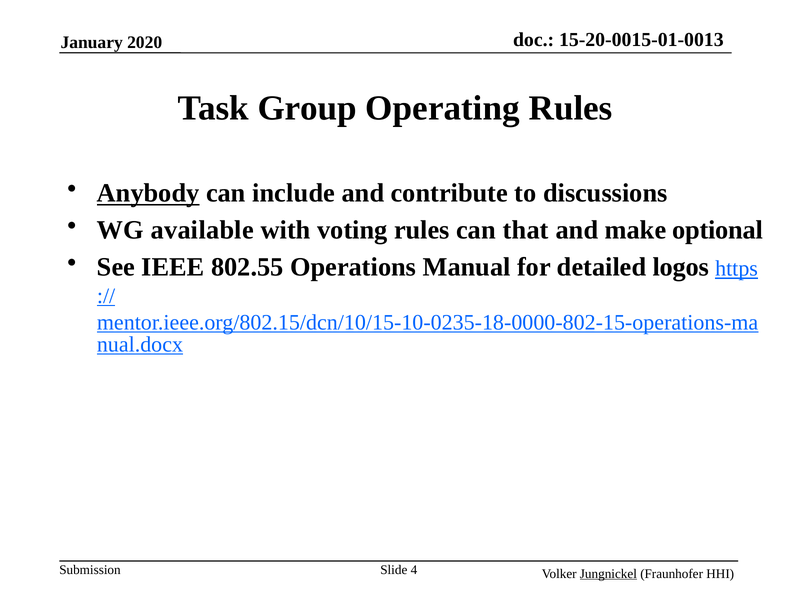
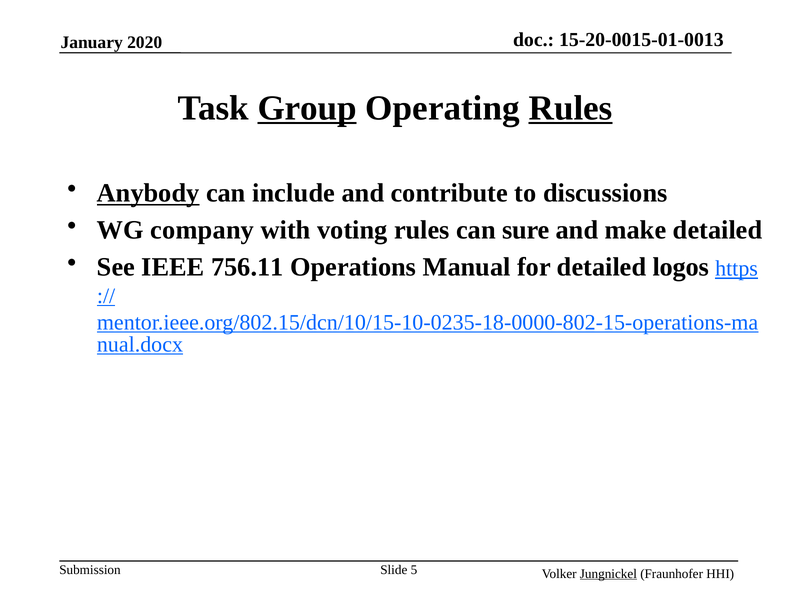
Group underline: none -> present
Rules at (571, 108) underline: none -> present
available: available -> company
that: that -> sure
make optional: optional -> detailed
802.55: 802.55 -> 756.11
4: 4 -> 5
